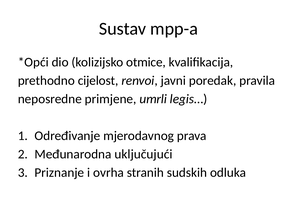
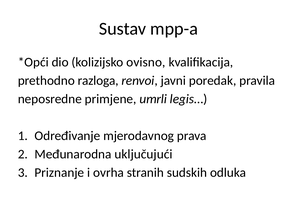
otmice: otmice -> ovisno
cijelost: cijelost -> razloga
